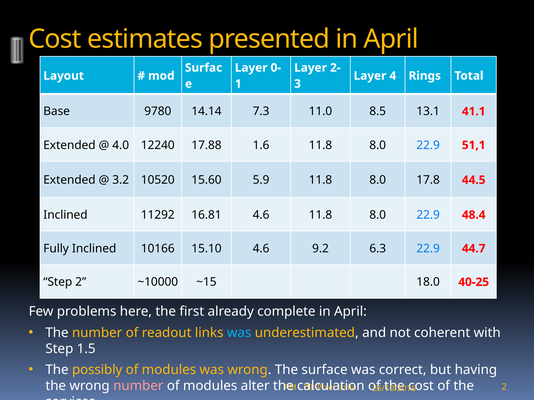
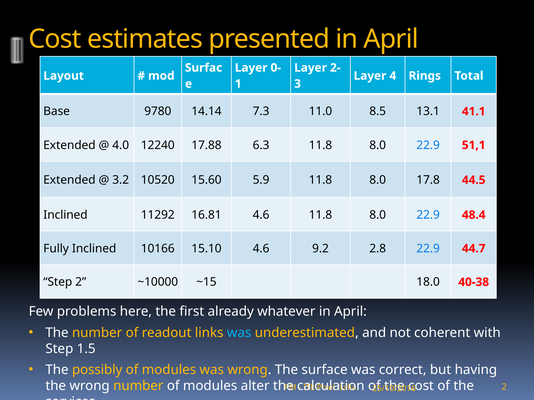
1.6: 1.6 -> 6.3
6.3: 6.3 -> 2.8
40-25: 40-25 -> 40-38
complete: complete -> whatever
number at (138, 386) colour: pink -> yellow
